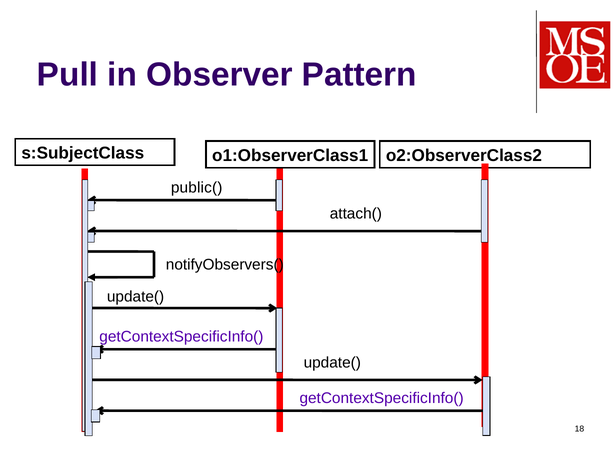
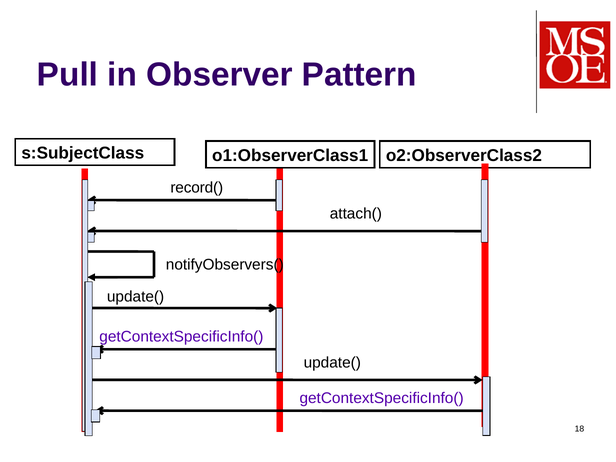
public(: public( -> record(
